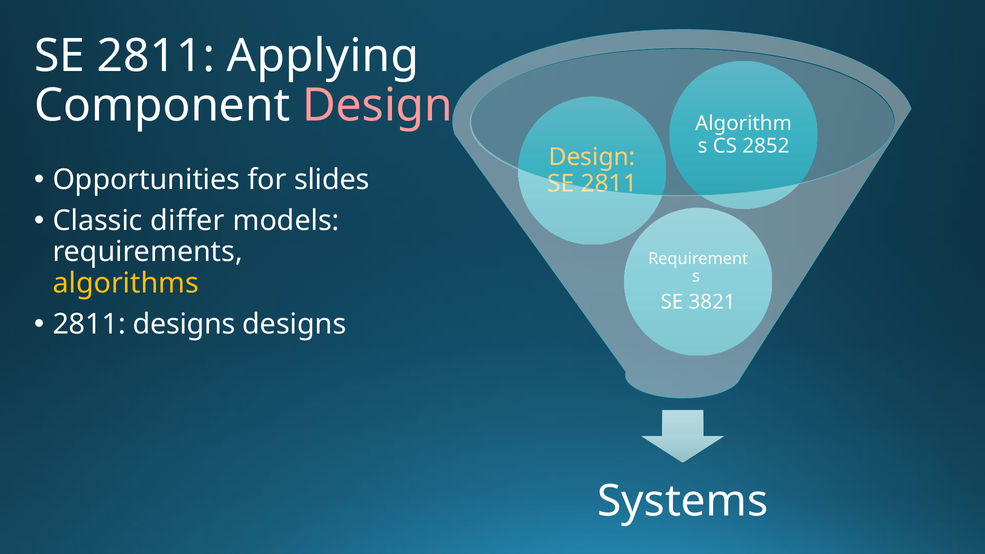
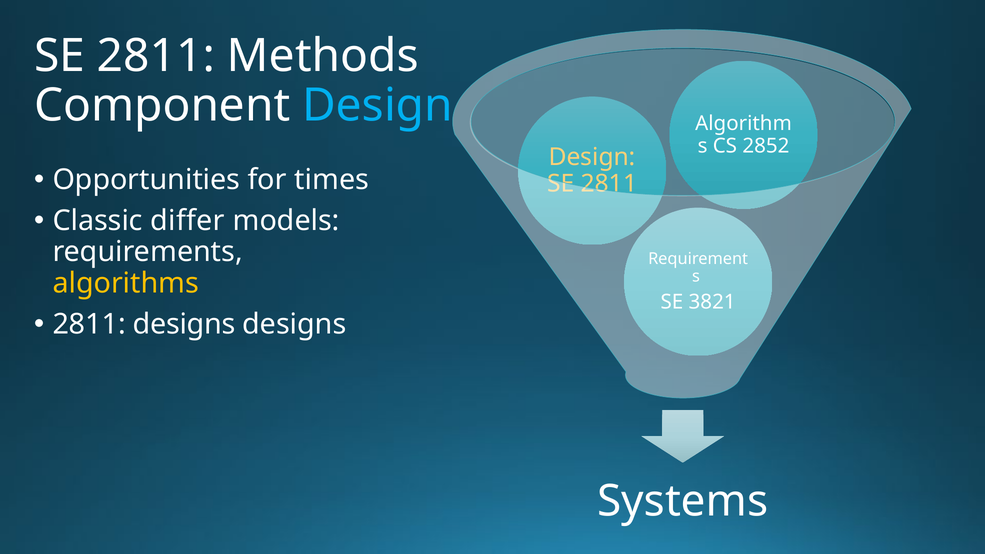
Applying: Applying -> Methods
Design at (378, 106) colour: pink -> light blue
slides: slides -> times
